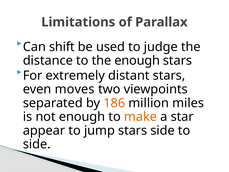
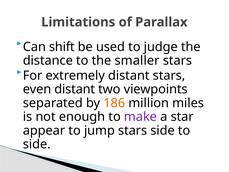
the enough: enough -> smaller
even moves: moves -> distant
make colour: orange -> purple
